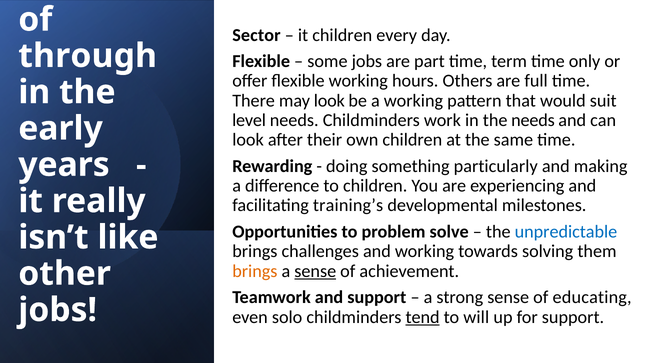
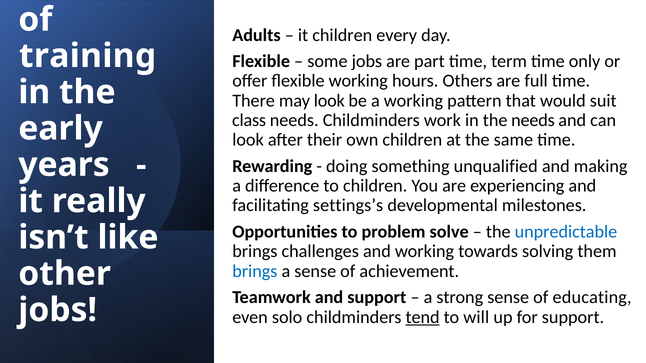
Sector: Sector -> Adults
through: through -> training
level: level -> class
particularly: particularly -> unqualified
training’s: training’s -> settings’s
brings at (255, 271) colour: orange -> blue
sense at (315, 271) underline: present -> none
